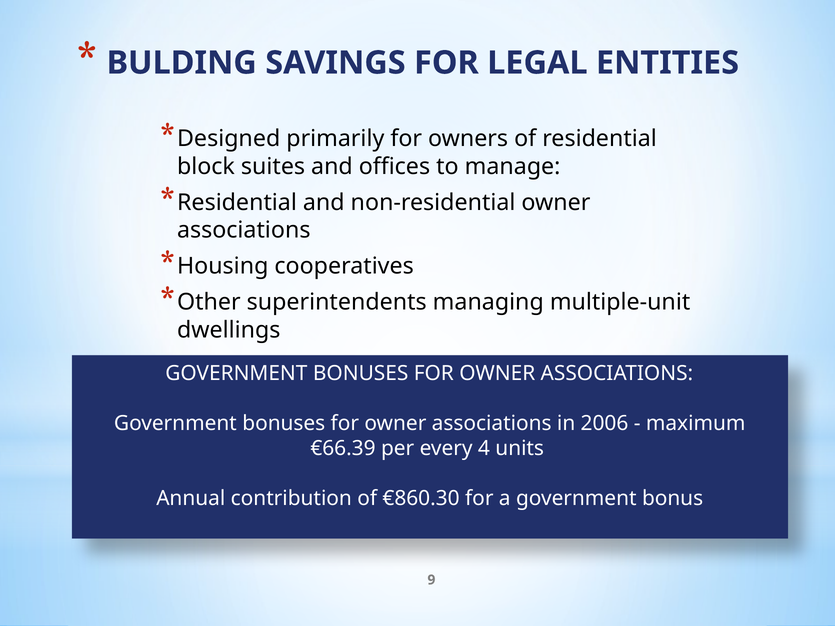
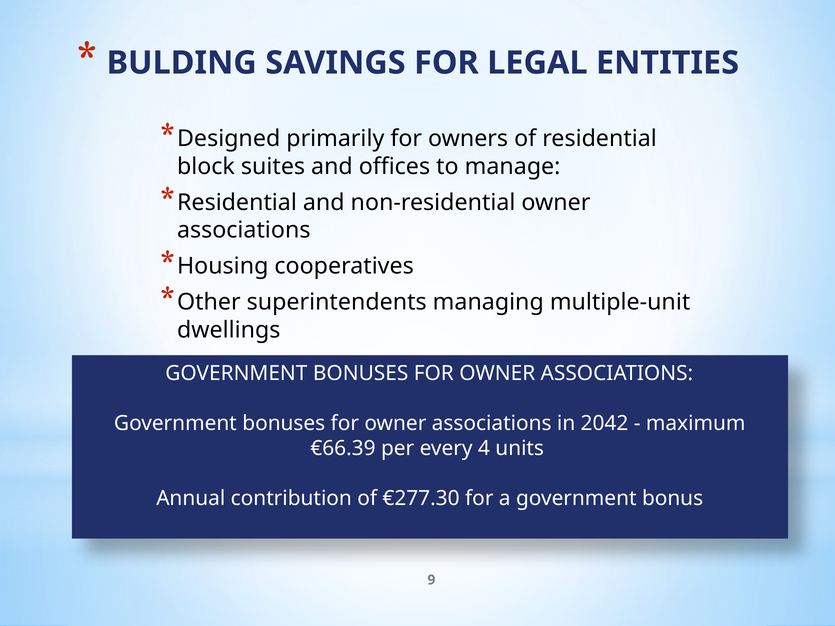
2006: 2006 -> 2042
€860.30: €860.30 -> €277.30
